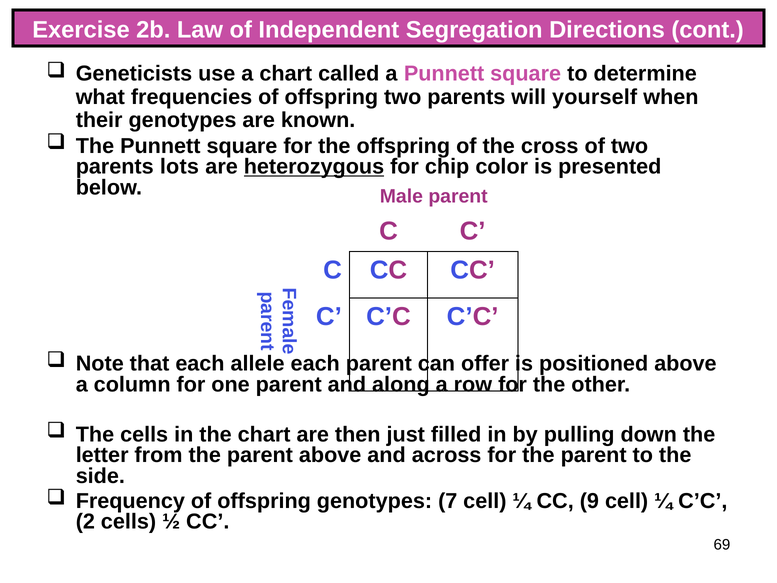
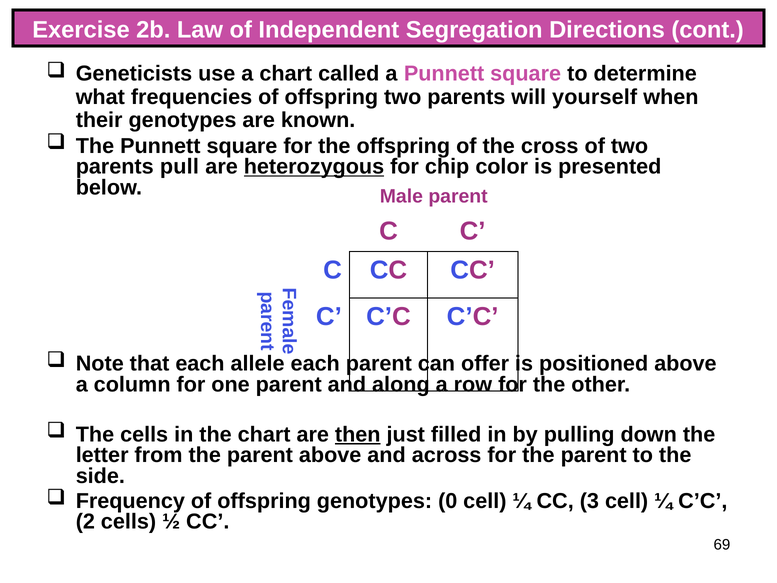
lots: lots -> pull
then underline: none -> present
7: 7 -> 0
9: 9 -> 3
